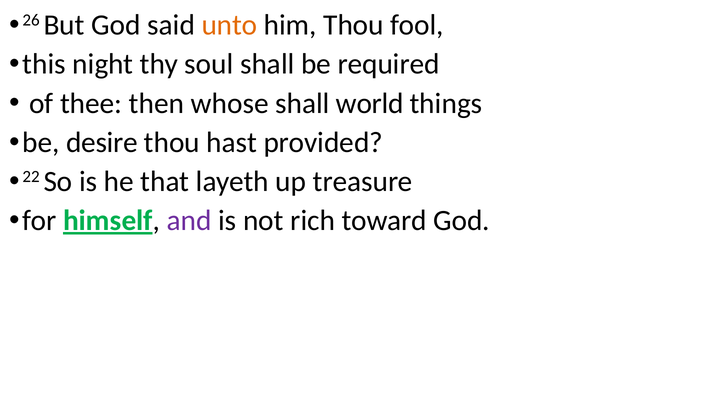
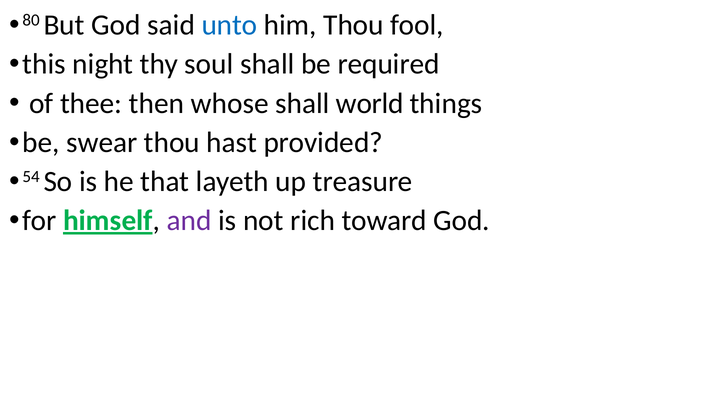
26: 26 -> 80
unto colour: orange -> blue
desire: desire -> swear
22: 22 -> 54
